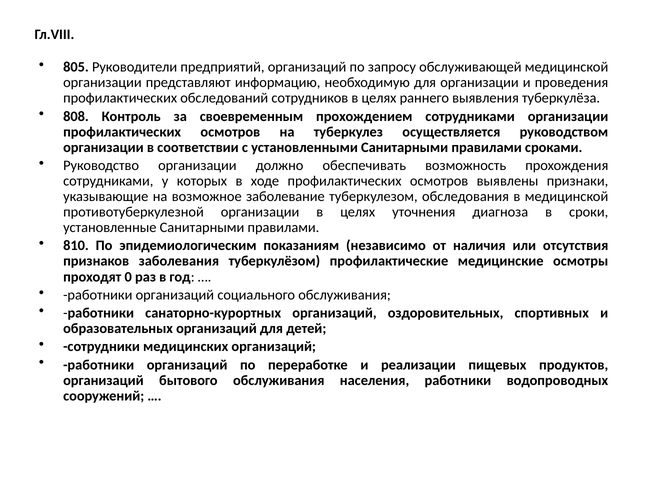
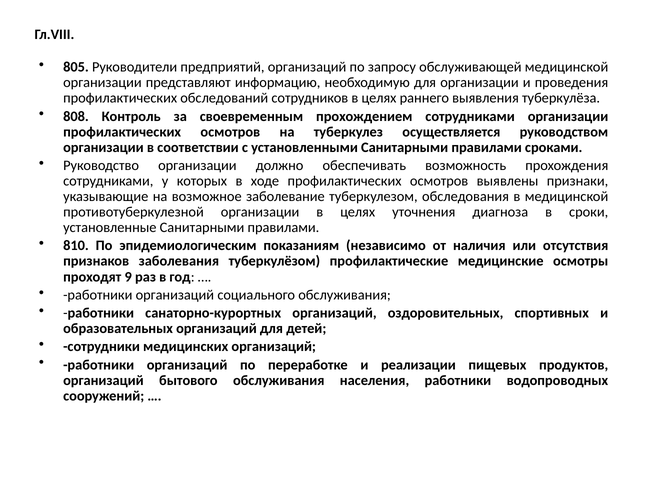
0: 0 -> 9
